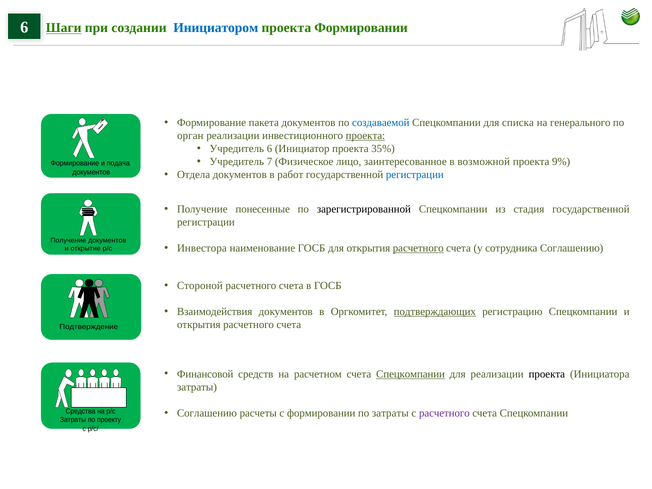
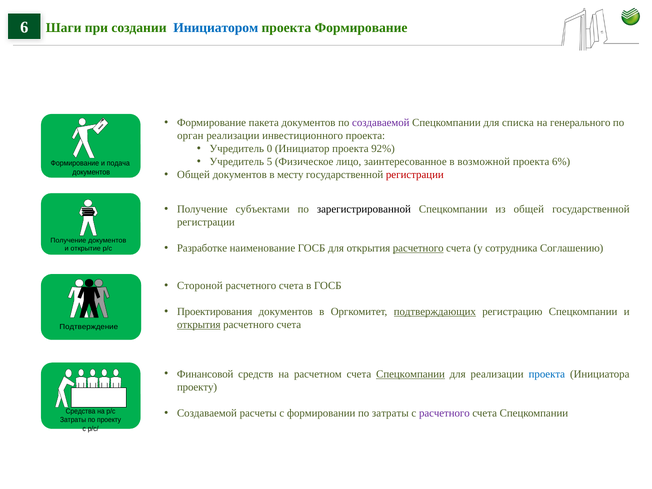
Шаги underline: present -> none
проекта Формировании: Формировании -> Формирование
создаваемой at (381, 123) colour: blue -> purple
проекта at (365, 136) underline: present -> none
Учредитель 6: 6 -> 0
35%: 35% -> 92%
7: 7 -> 5
9%: 9% -> 6%
Отдела at (194, 175): Отдела -> Общей
работ: работ -> месту
регистрации at (415, 175) colour: blue -> red
понесенные: понесенные -> субъектами
из стадия: стадия -> общей
Инвестора: Инвестора -> Разработке
Взаимодействия: Взаимодействия -> Проектирования
открытия at (199, 325) underline: none -> present
проекта at (547, 374) colour: black -> blue
затраты at (197, 387): затраты -> проекту
Соглашению at (207, 413): Соглашению -> Создаваемой
